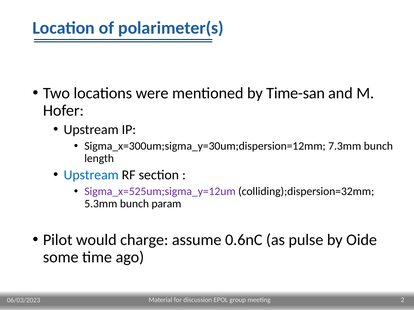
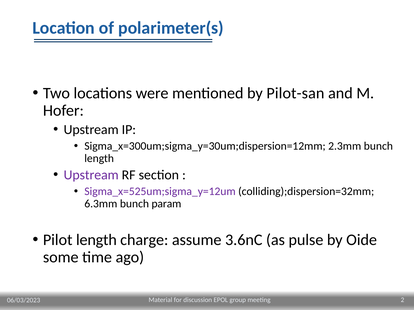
Time-san: Time-san -> Pilot-san
7.3mm: 7.3mm -> 2.3mm
Upstream at (91, 175) colour: blue -> purple
5.3mm: 5.3mm -> 6.3mm
Pilot would: would -> length
0.6nC: 0.6nC -> 3.6nC
